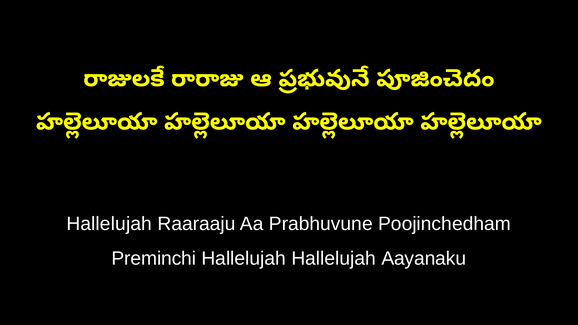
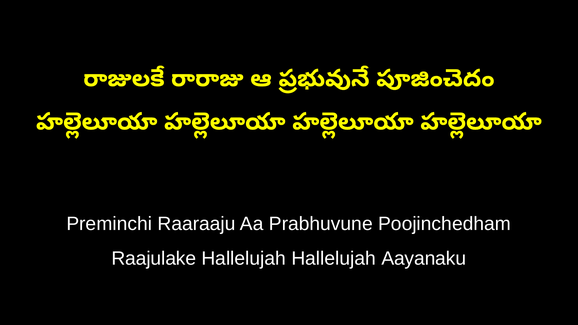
Hallelujah at (109, 224): Hallelujah -> Preminchi
Preminchi: Preminchi -> Raajulake
